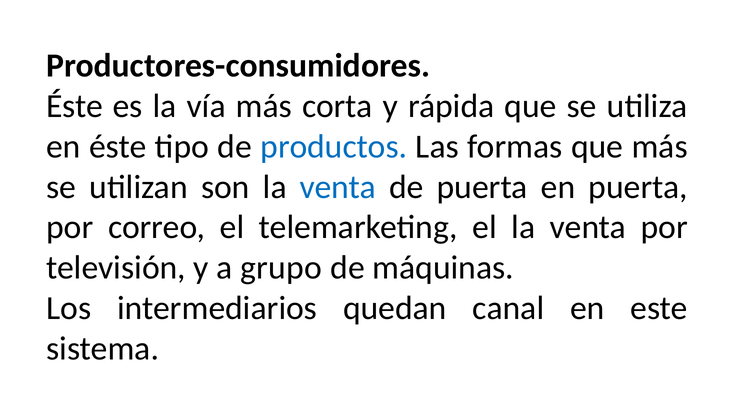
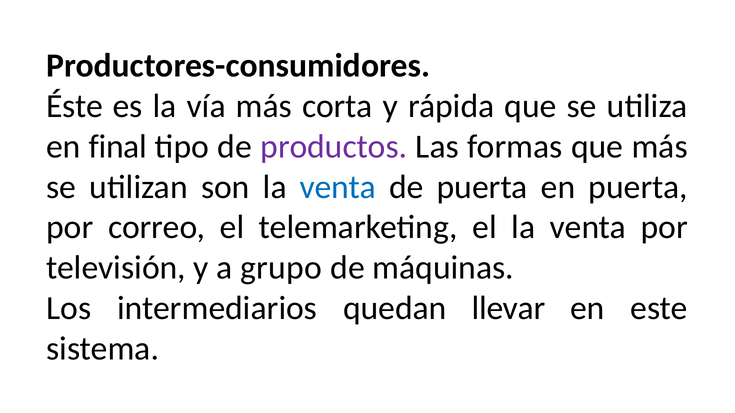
en éste: éste -> final
productos colour: blue -> purple
canal: canal -> llevar
